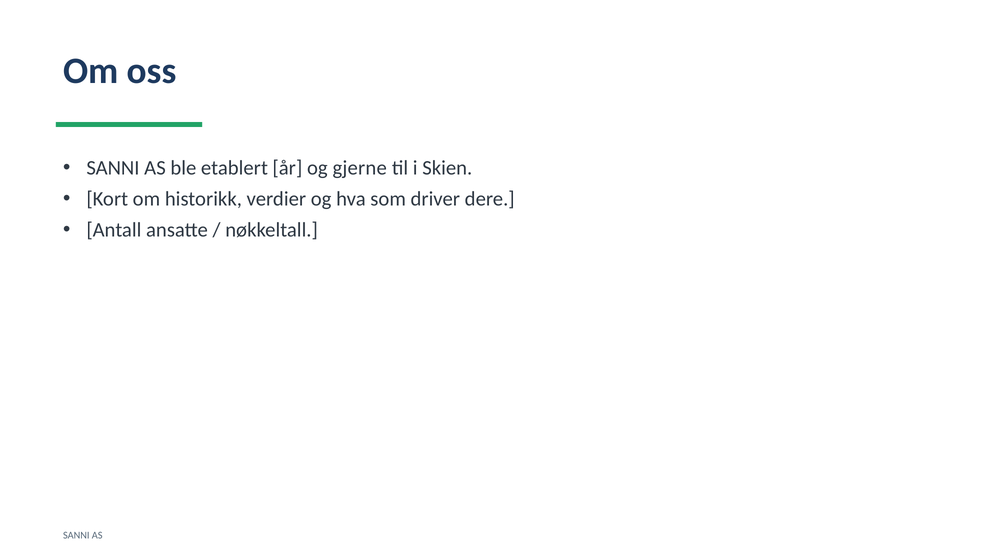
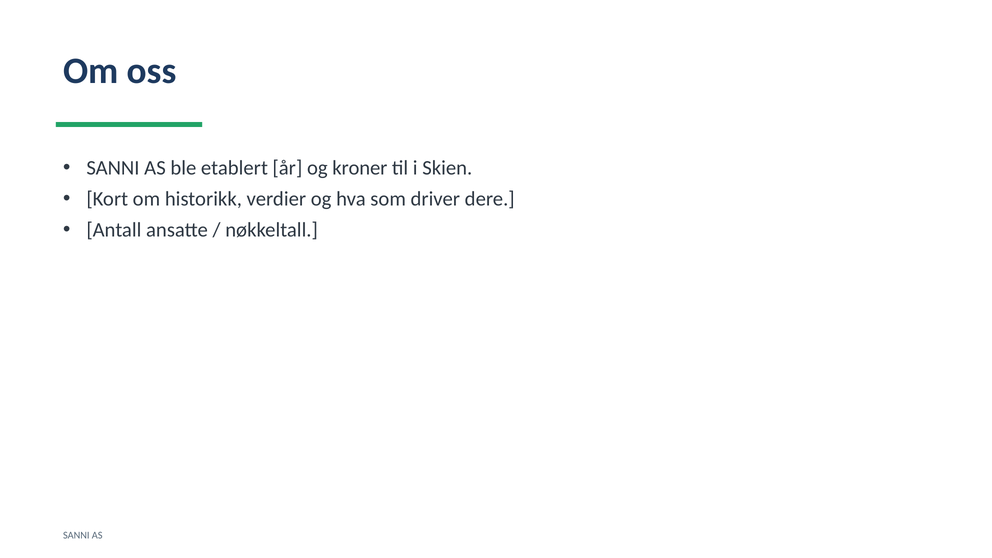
gjerne: gjerne -> kroner
